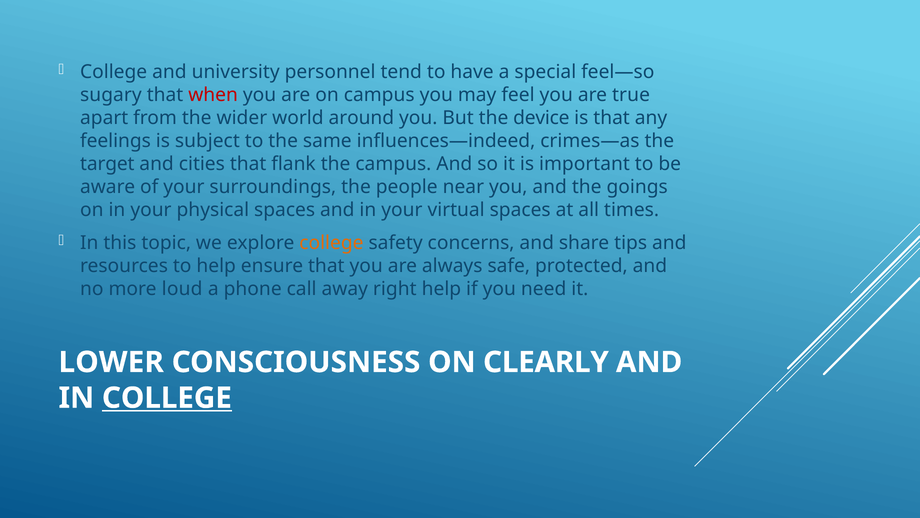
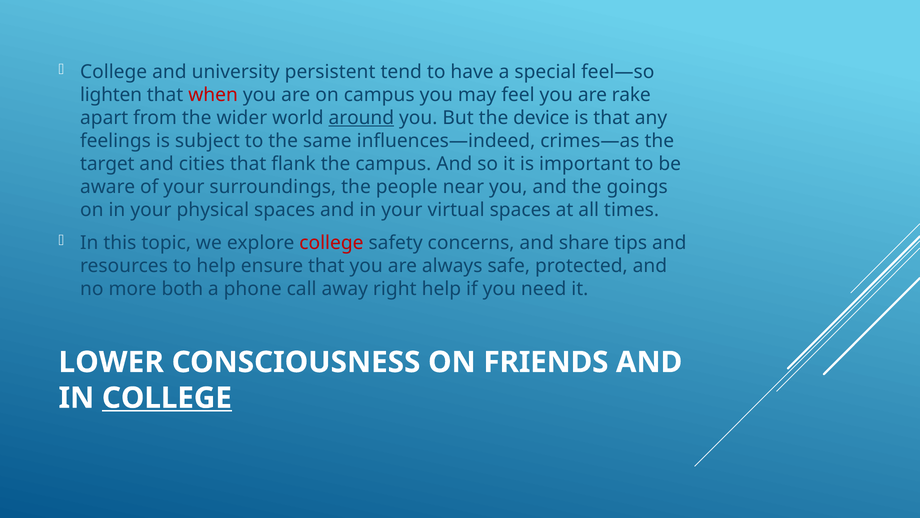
personnel: personnel -> persistent
sugary: sugary -> lighten
true: true -> rake
around underline: none -> present
college at (331, 243) colour: orange -> red
loud: loud -> both
CLEARLY: CLEARLY -> FRIENDS
